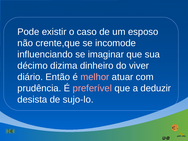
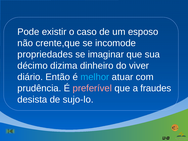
influenciando: influenciando -> propriedades
melhor colour: pink -> light blue
deduzir: deduzir -> fraudes
